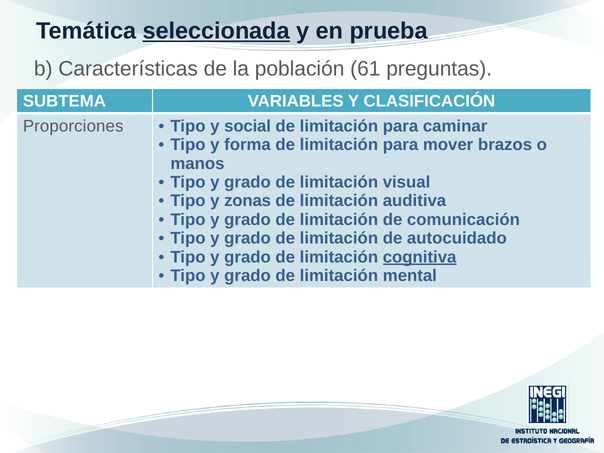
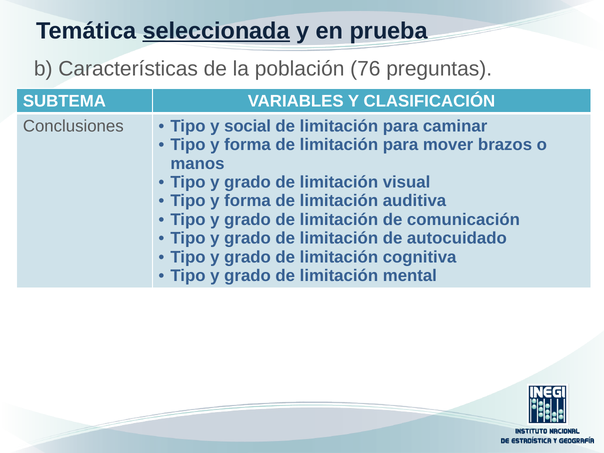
61: 61 -> 76
Proporciones: Proporciones -> Conclusiones
zonas at (248, 201): zonas -> forma
cognitiva underline: present -> none
